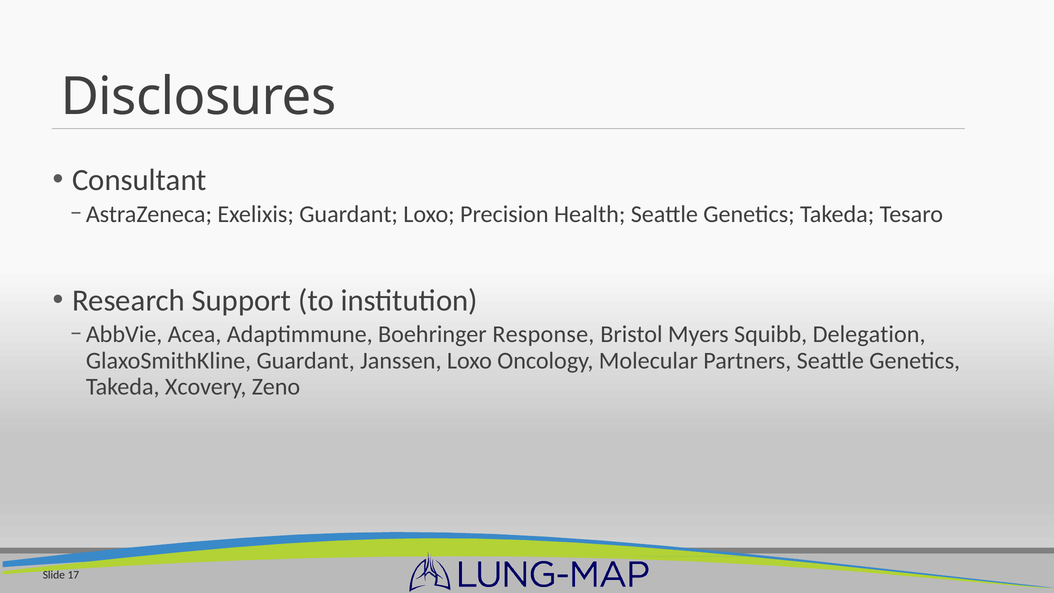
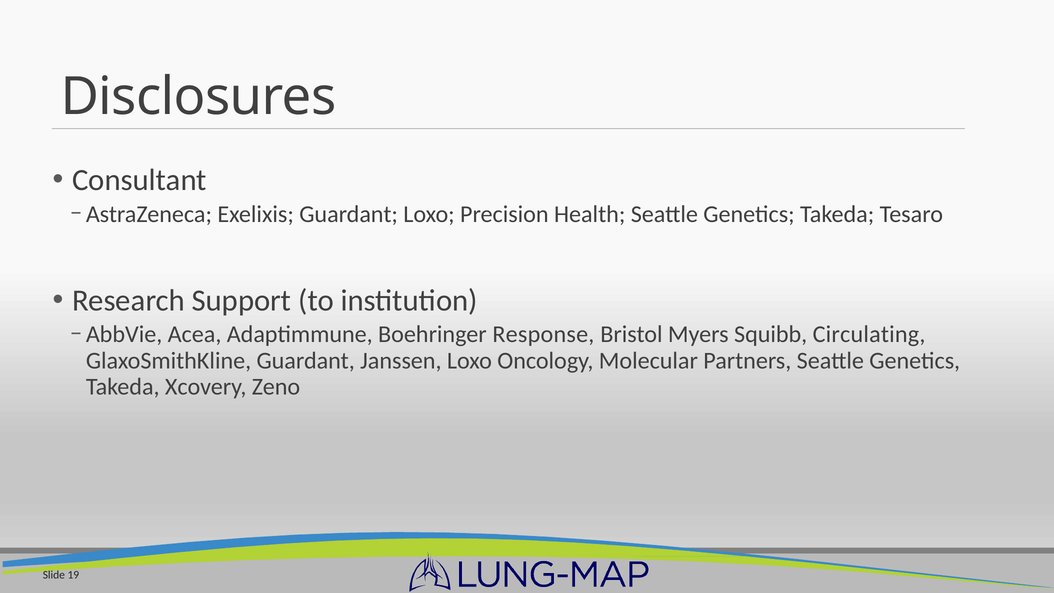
Delegation: Delegation -> Circulating
17: 17 -> 19
